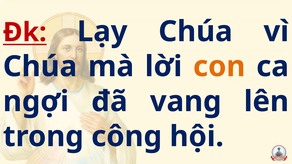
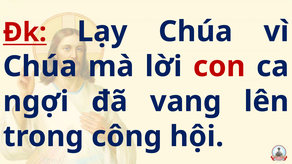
con colour: orange -> red
